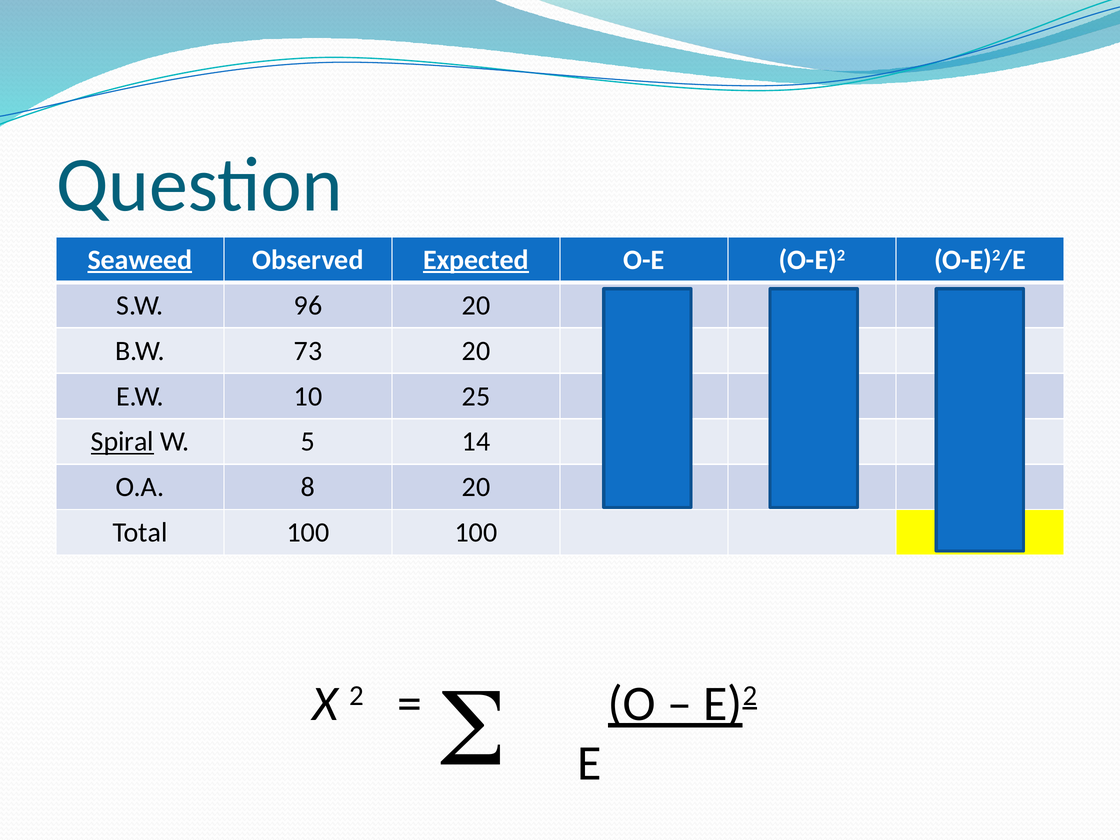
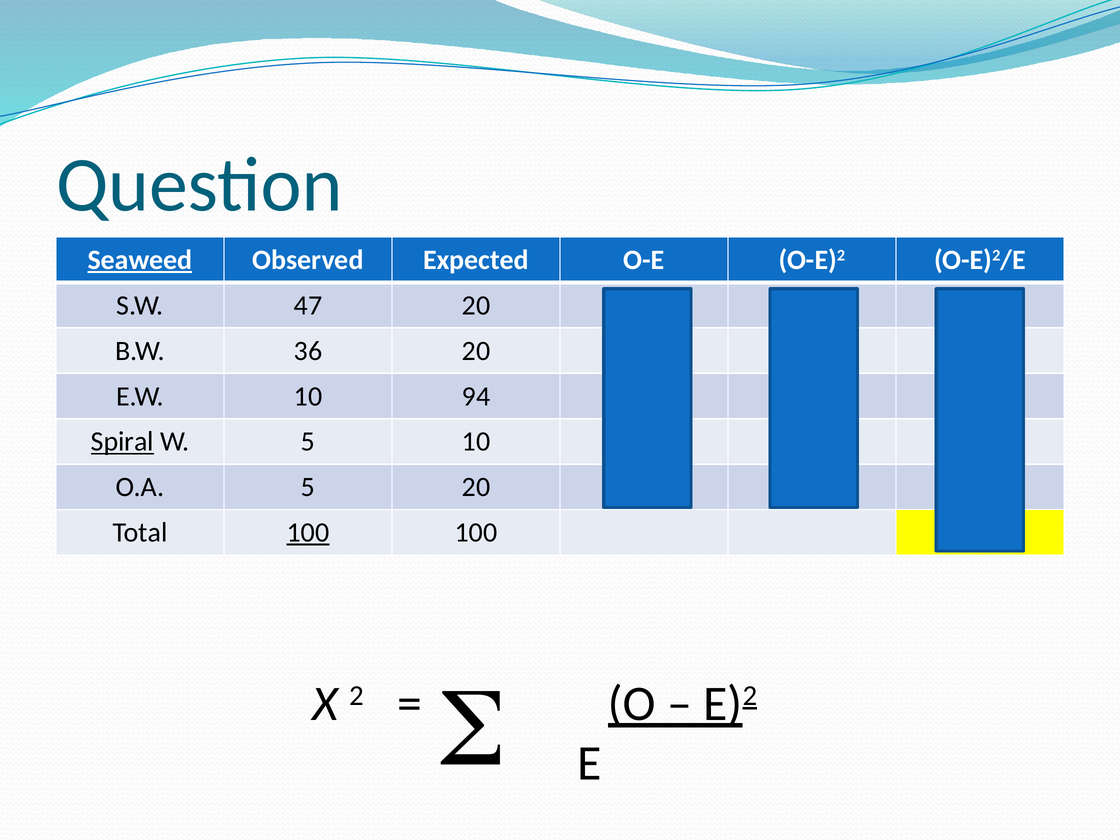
Expected underline: present -> none
96: 96 -> 47
73: 73 -> 36
10 25: 25 -> 94
5 14: 14 -> 10
O.A 8: 8 -> 5
100 at (308, 533) underline: none -> present
